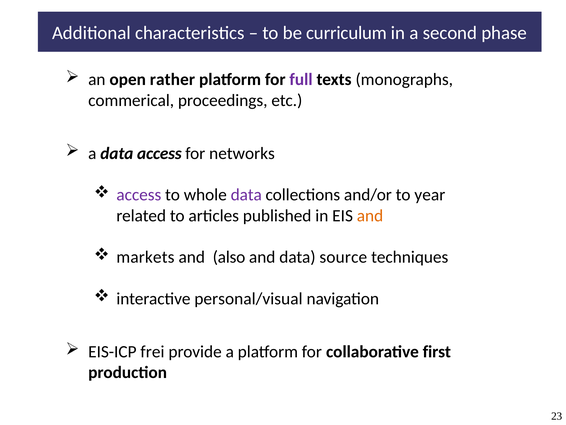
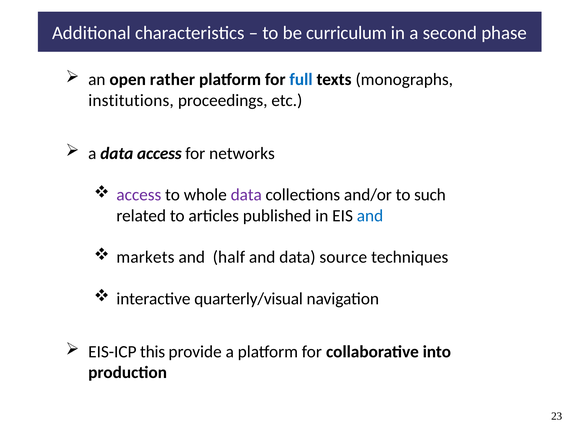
full colour: purple -> blue
commerical: commerical -> institutions
year: year -> such
and at (370, 215) colour: orange -> blue
also: also -> half
personal/visual: personal/visual -> quarterly/visual
frei: frei -> this
first: first -> into
